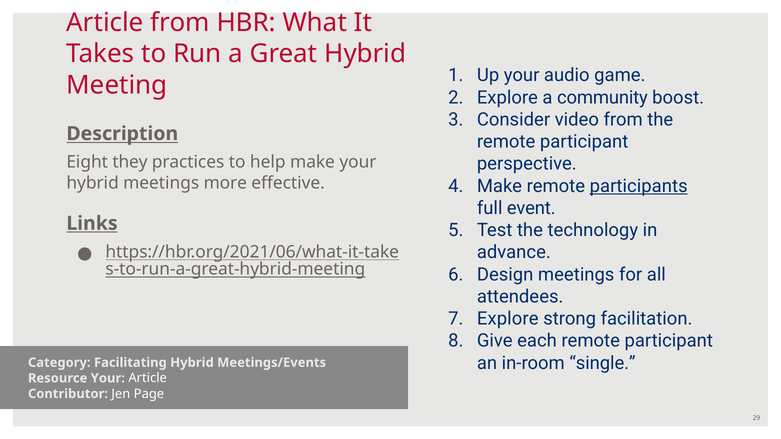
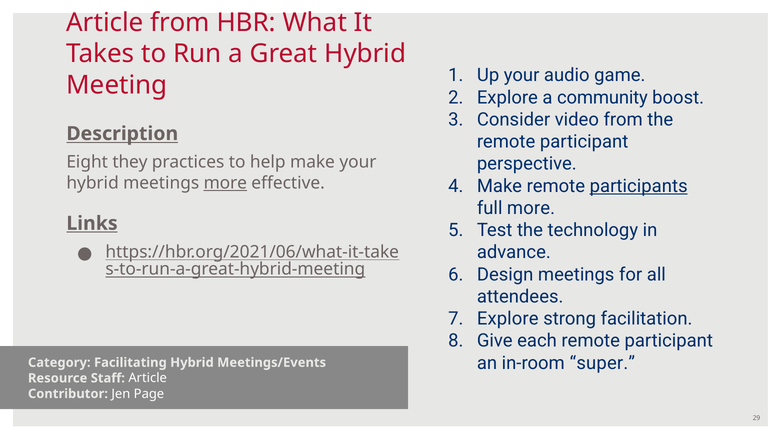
more at (225, 183) underline: none -> present
full event: event -> more
single: single -> super
Resource Your: Your -> Staff
